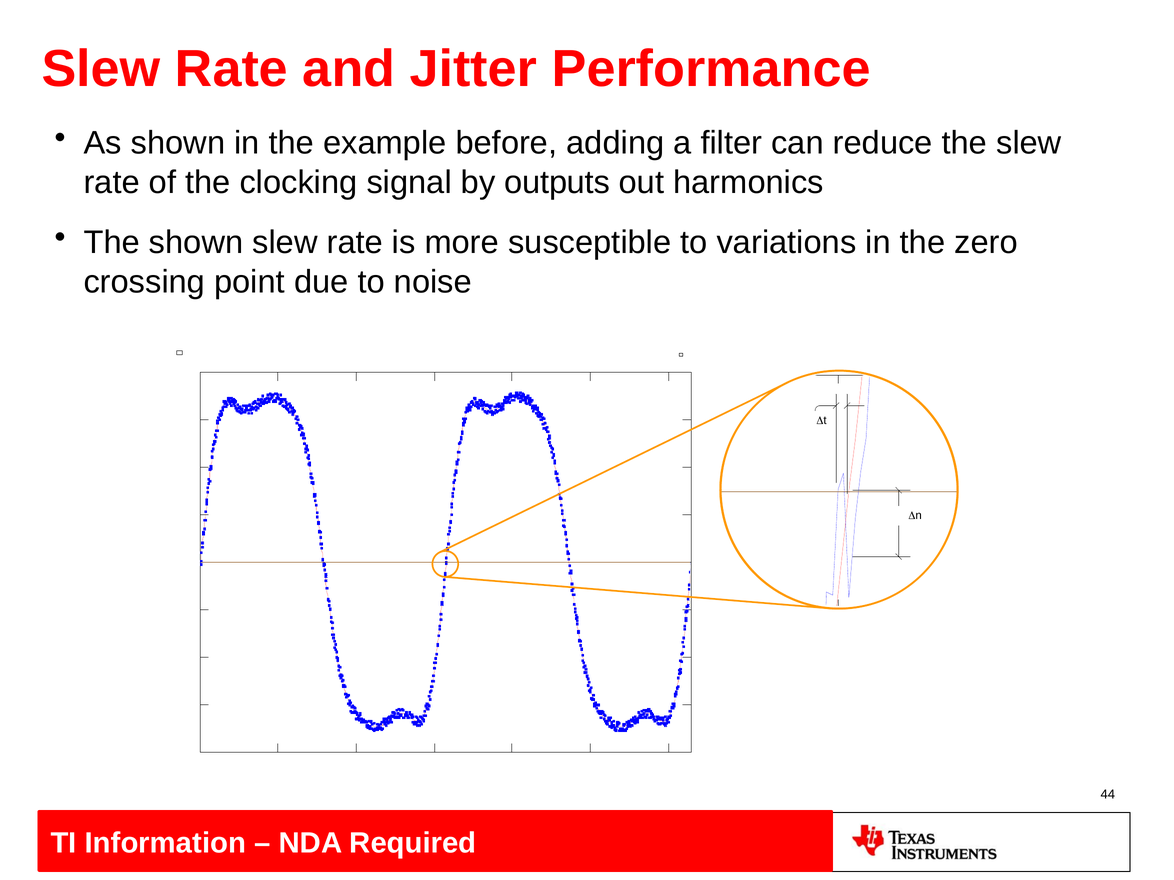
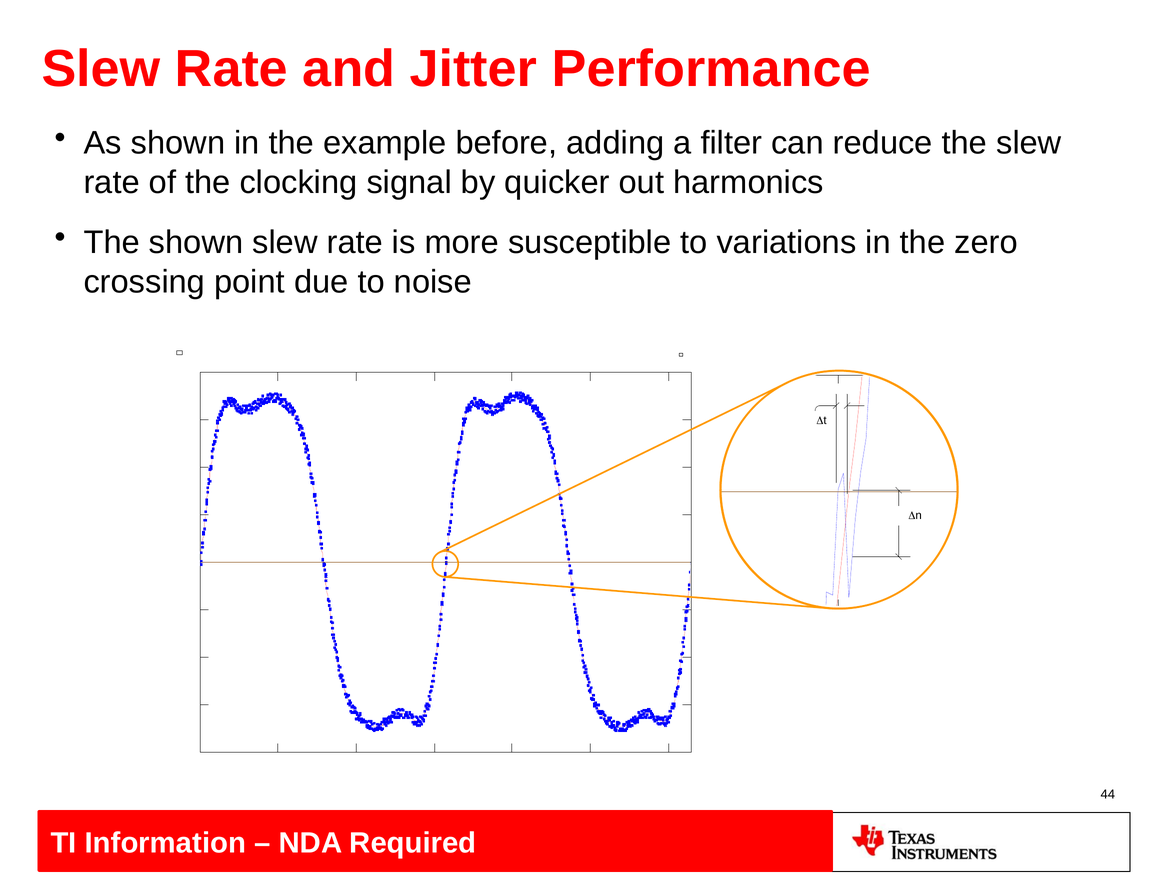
outputs: outputs -> quicker
